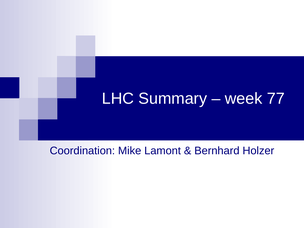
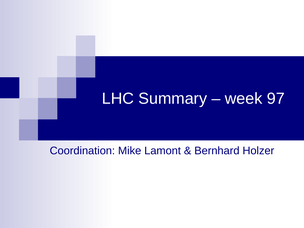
77: 77 -> 97
